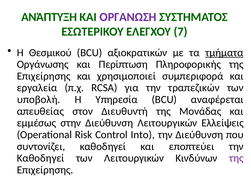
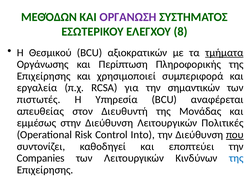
ΑΝΆΠΤΥΞΗ: ΑΝΆΠΤΥΞΗ -> ΜΕΘΌΔΩΝ
7: 7 -> 8
τραπεζικών: τραπεζικών -> σημαντικών
υποβολή: υποβολή -> πιστωτές
Ελλείψεις: Ελλείψεις -> Πολιτικές
που underline: none -> present
Καθοδηγεί at (41, 158): Καθοδηγεί -> Companies
της at (236, 158) colour: purple -> blue
